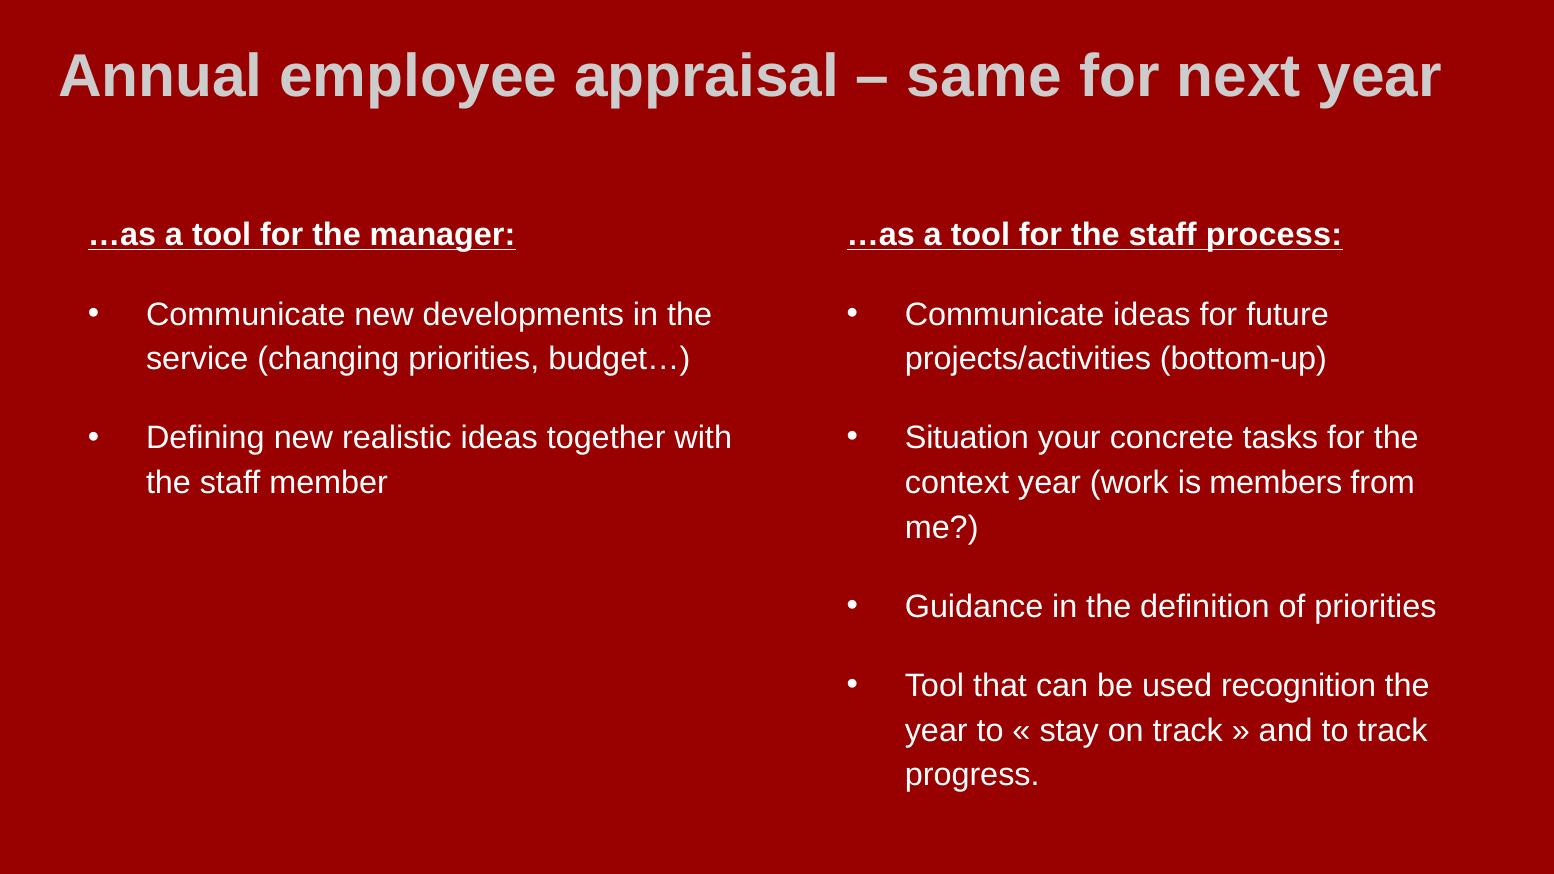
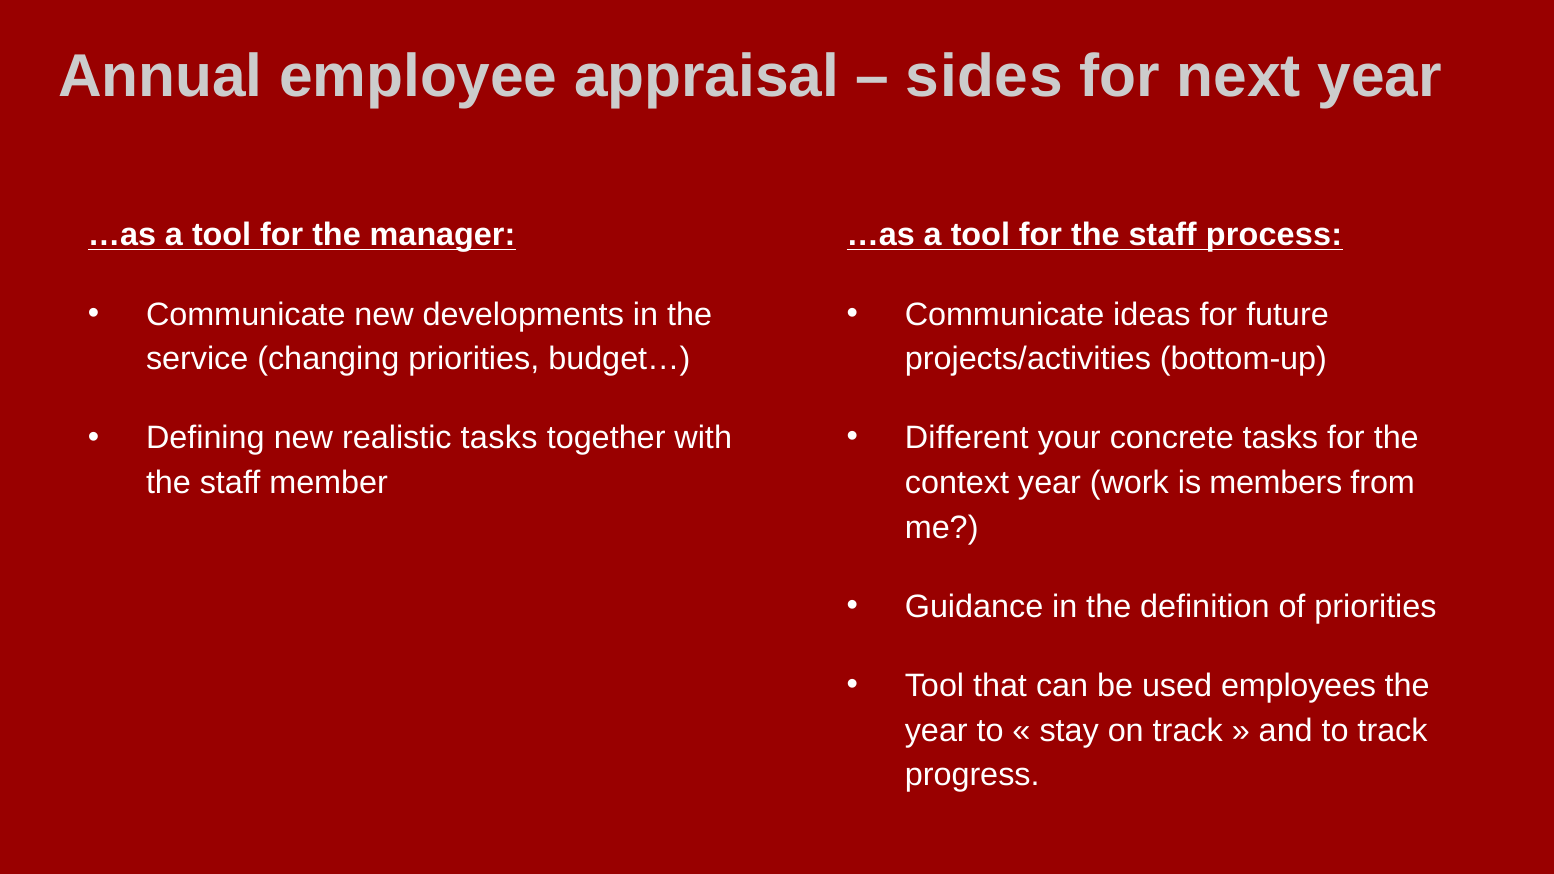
same: same -> sides
realistic ideas: ideas -> tasks
Situation: Situation -> Different
recognition: recognition -> employees
